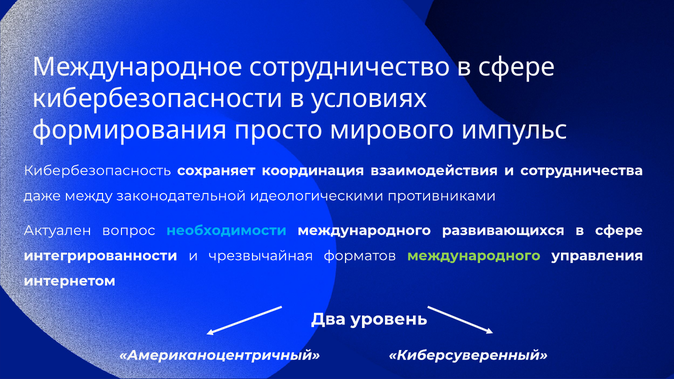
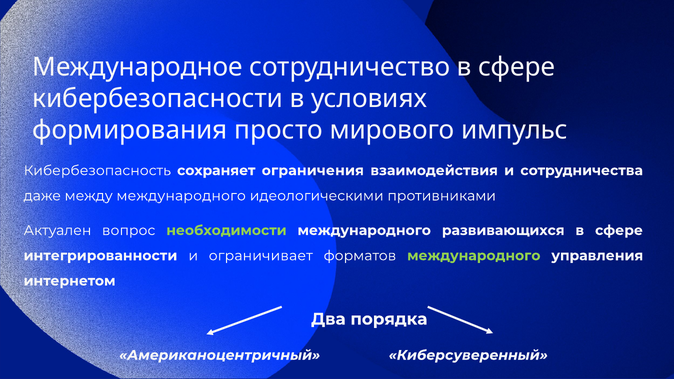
координация: координация -> ограничения
между законодательной: законодательной -> международного
необходимости colour: light blue -> light green
чрезвычайная: чрезвычайная -> ограничивает
уровень: уровень -> порядка
